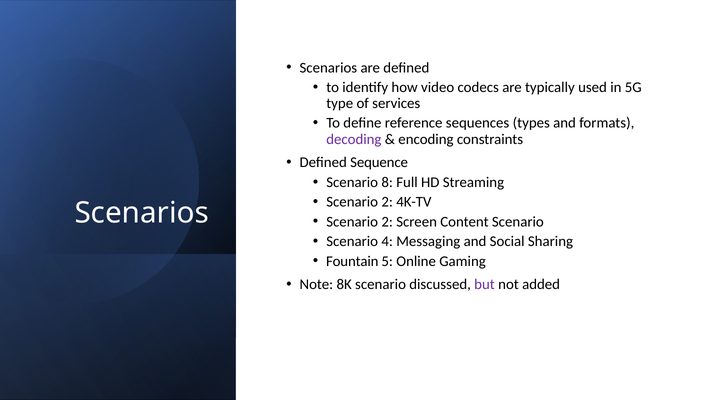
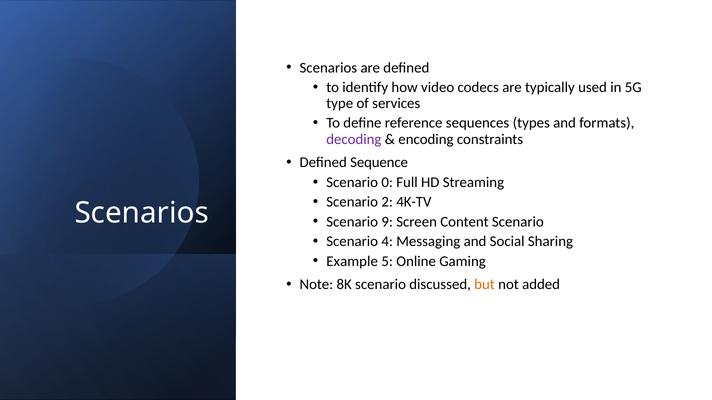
8: 8 -> 0
2 at (387, 222): 2 -> 9
Fountain: Fountain -> Example
but colour: purple -> orange
